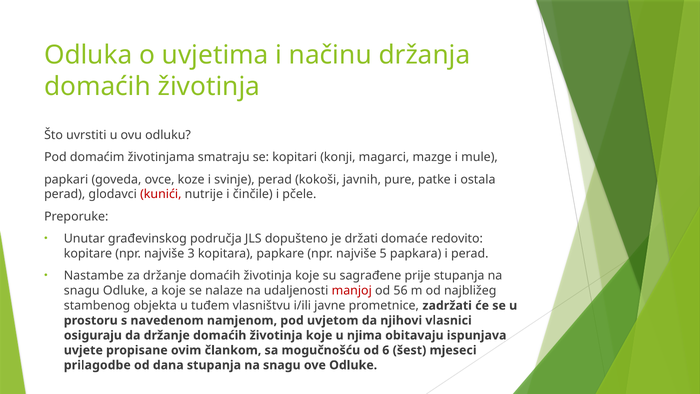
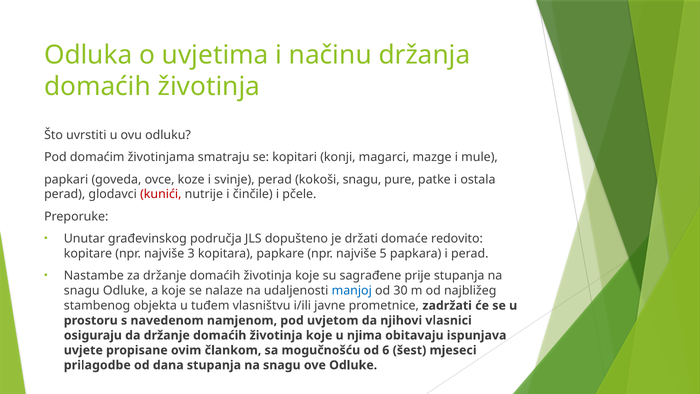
kokoši javnih: javnih -> snagu
manjoj colour: red -> blue
56: 56 -> 30
